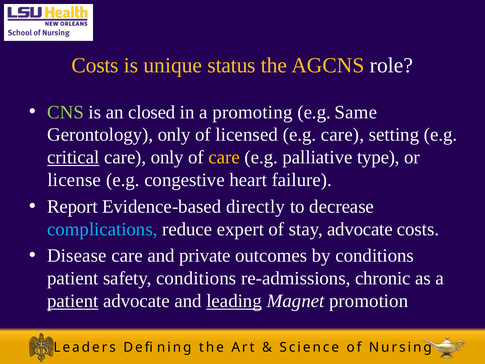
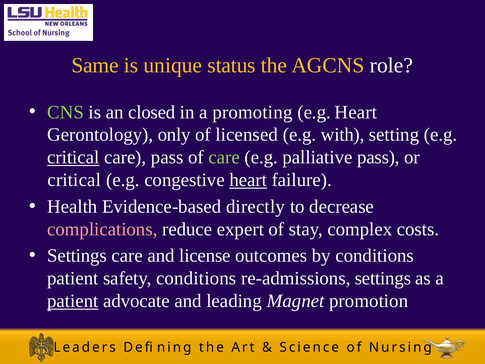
Costs at (95, 65): Costs -> Same
e.g Same: Same -> Heart
e.g care: care -> with
care only: only -> pass
care at (224, 157) colour: yellow -> light green
palliative type: type -> pass
license at (74, 180): license -> critical
heart at (248, 180) underline: none -> present
Report: Report -> Health
complications colour: light blue -> pink
stay advocate: advocate -> complex
Disease at (77, 255): Disease -> Settings
private: private -> license
re-admissions chronic: chronic -> settings
leading underline: present -> none
